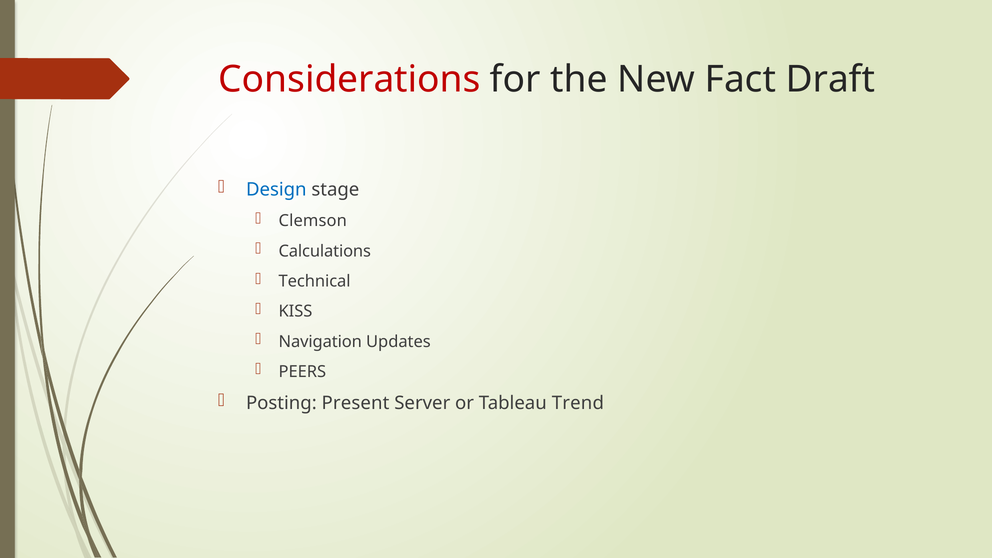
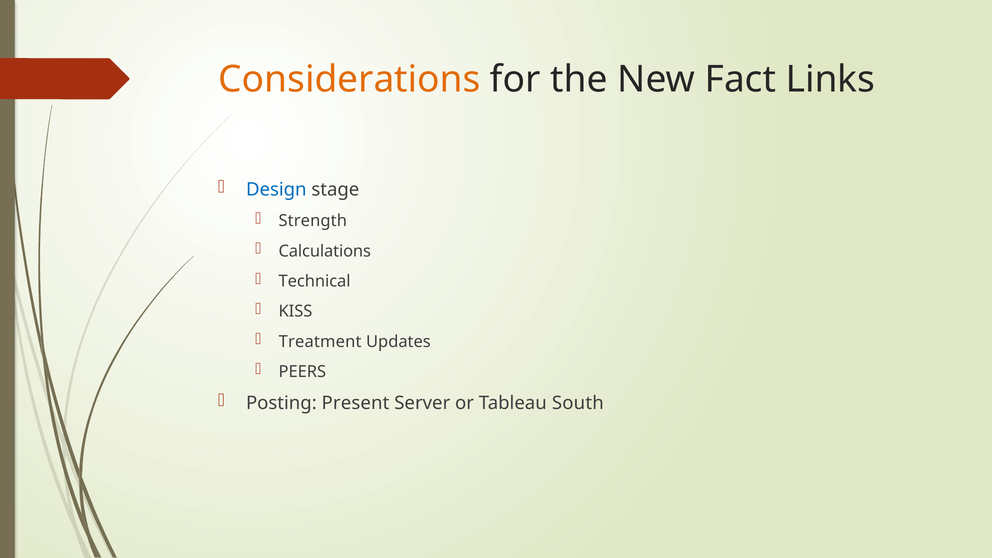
Considerations colour: red -> orange
Draft: Draft -> Links
Clemson: Clemson -> Strength
Navigation: Navigation -> Treatment
Trend: Trend -> South
